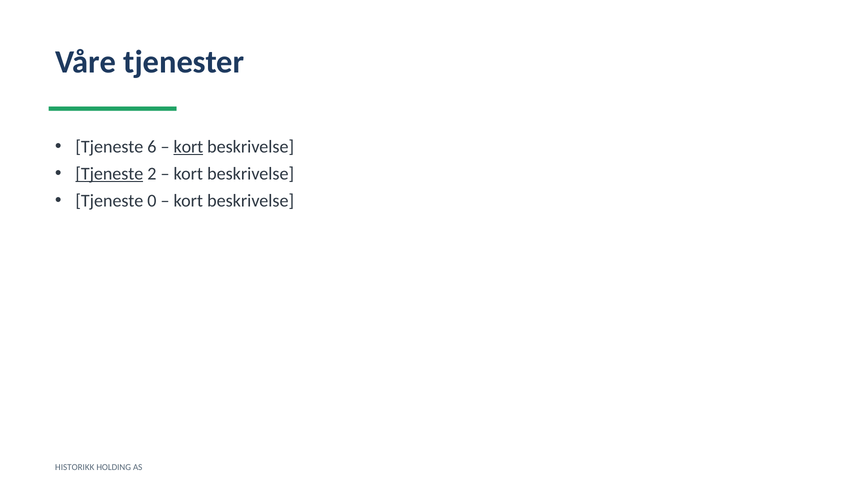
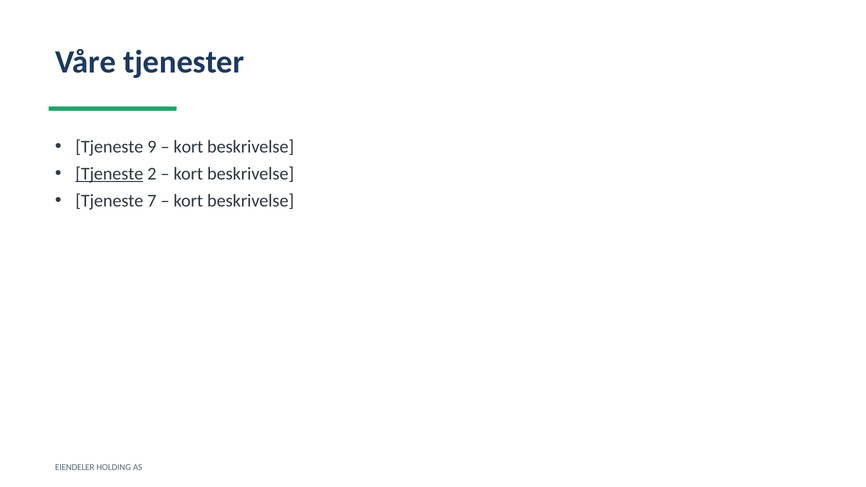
6: 6 -> 9
kort at (188, 147) underline: present -> none
0: 0 -> 7
HISTORIKK: HISTORIKK -> EIENDELER
